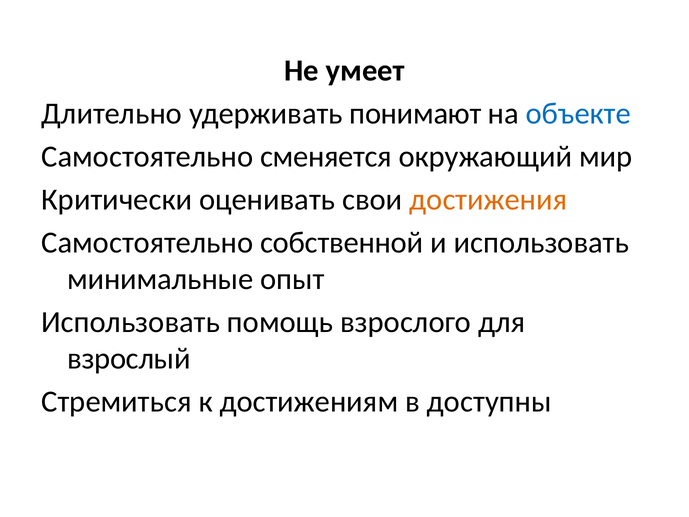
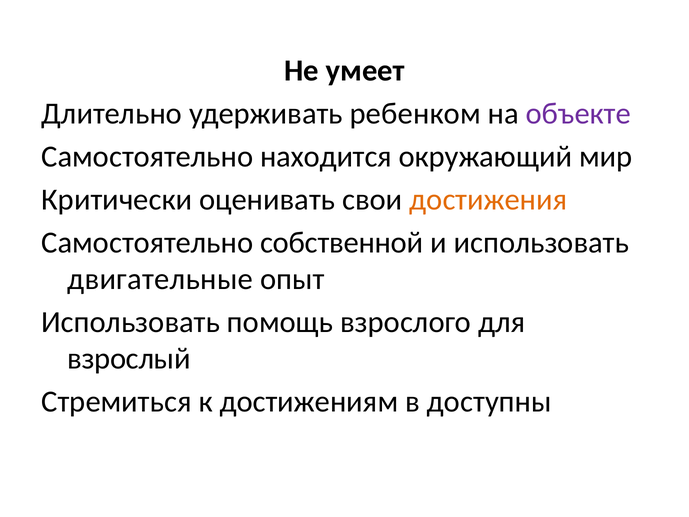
понимают: понимают -> ребенком
объекте colour: blue -> purple
сменяется: сменяется -> находится
минимальные: минимальные -> двигательные
